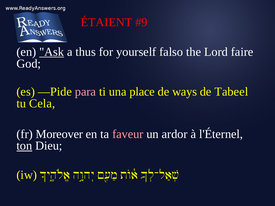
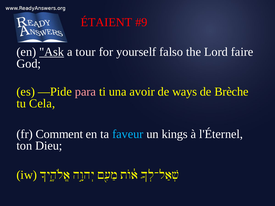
thus: thus -> tour
place: place -> avoir
Tabeel: Tabeel -> Brèche
Moreover: Moreover -> Comment
faveur colour: pink -> light blue
ardor: ardor -> kings
ton underline: present -> none
